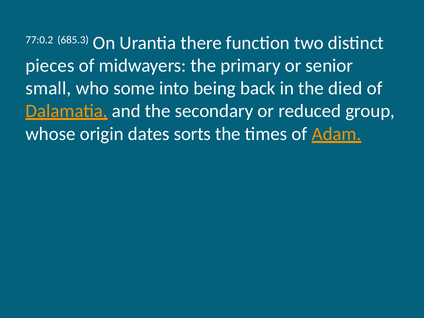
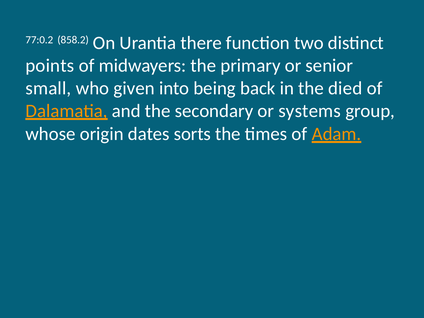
685.3: 685.3 -> 858.2
pieces: pieces -> points
some: some -> given
reduced: reduced -> systems
